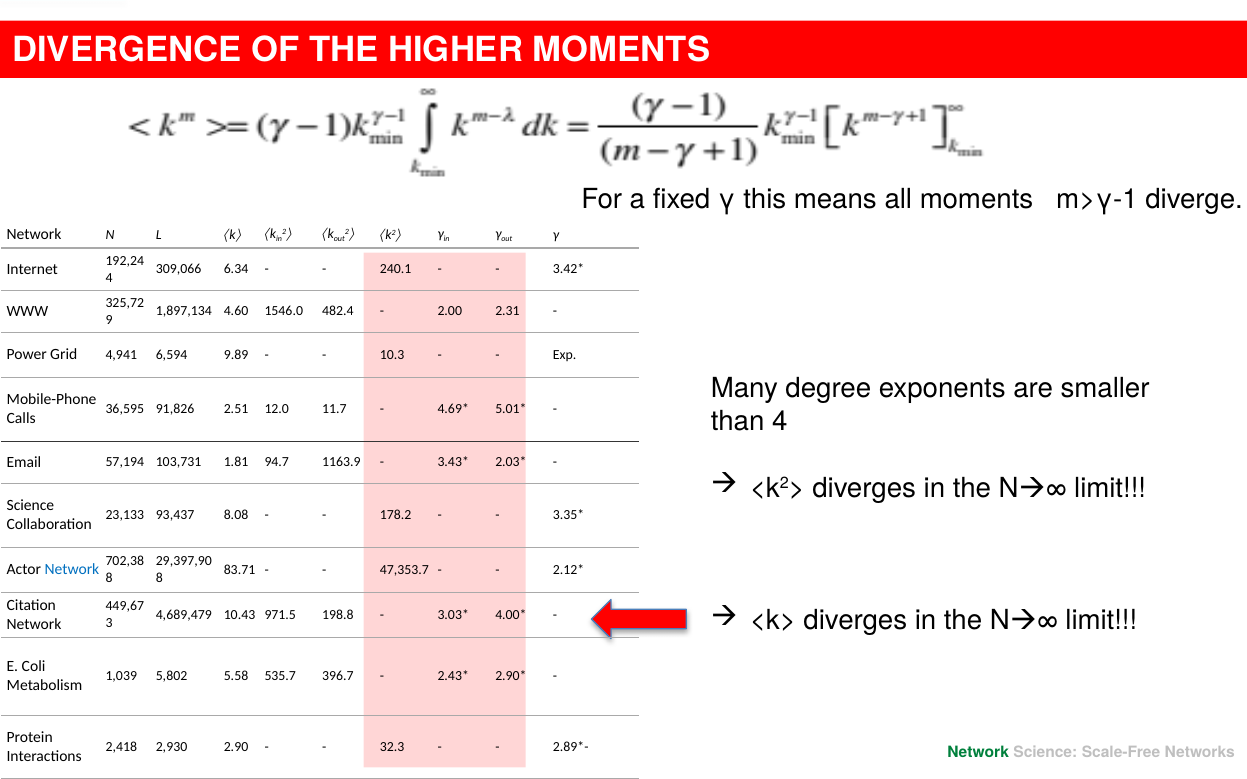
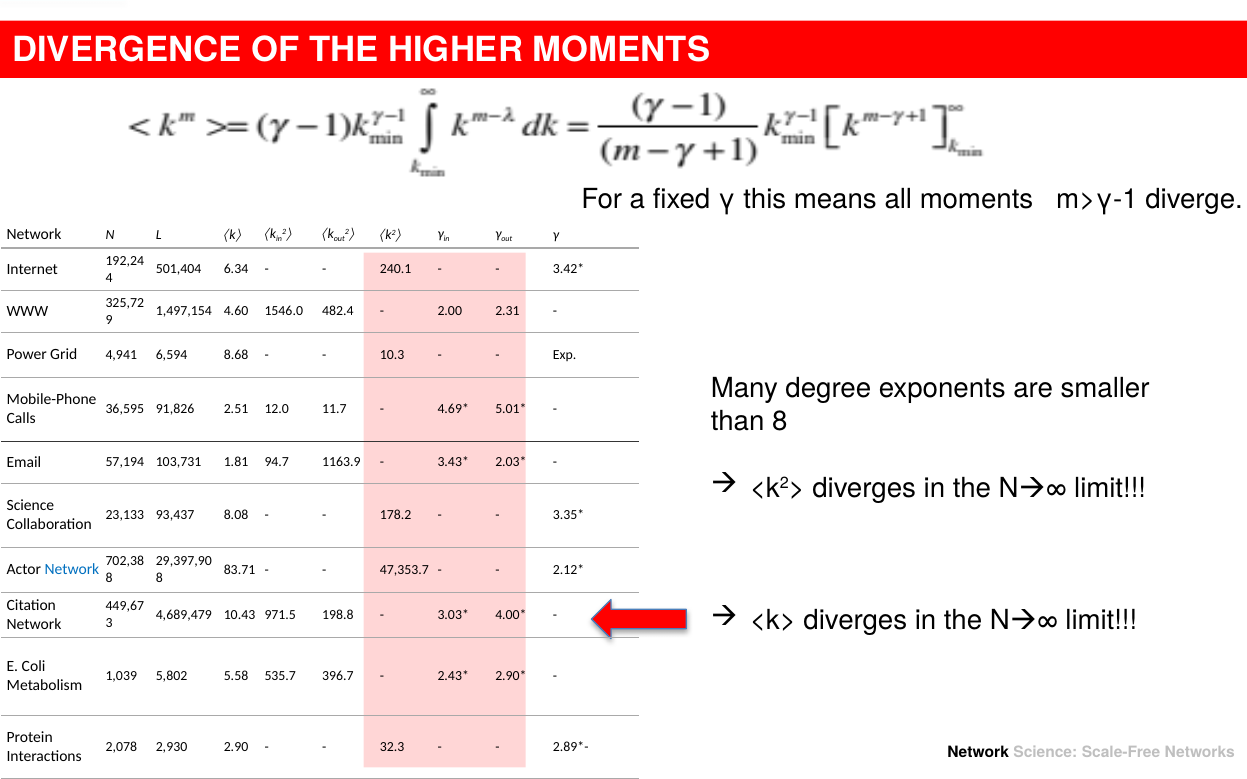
309,066: 309,066 -> 501,404
1,897,134: 1,897,134 -> 1,497,154
9.89: 9.89 -> 8.68
than 4: 4 -> 8
2,418: 2,418 -> 2,078
Network at (978, 753) colour: green -> black
